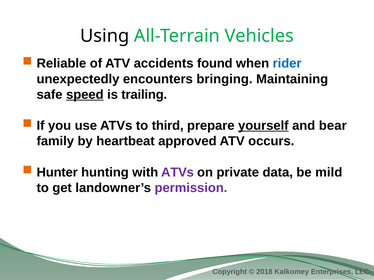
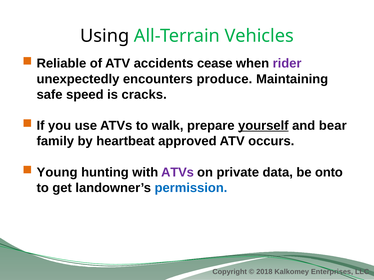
found: found -> cease
rider colour: blue -> purple
bringing: bringing -> produce
speed underline: present -> none
trailing: trailing -> cracks
third: third -> walk
Hunter: Hunter -> Young
mild: mild -> onto
permission colour: purple -> blue
